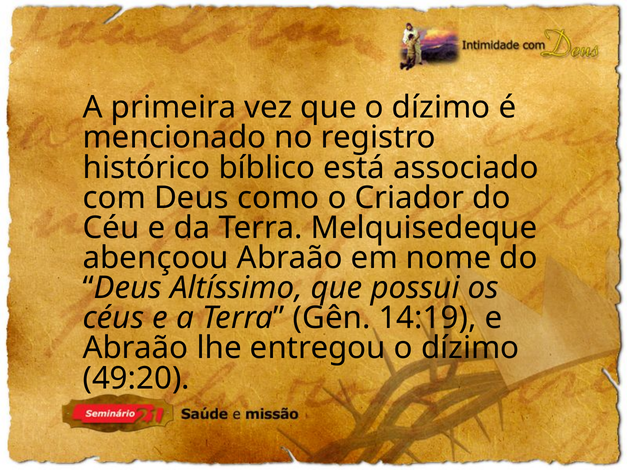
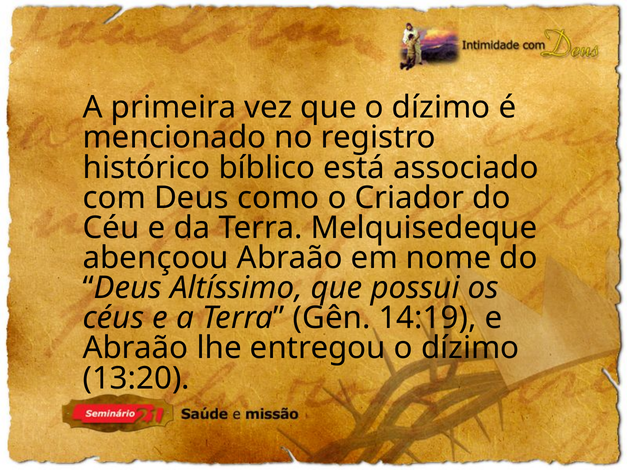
49:20: 49:20 -> 13:20
